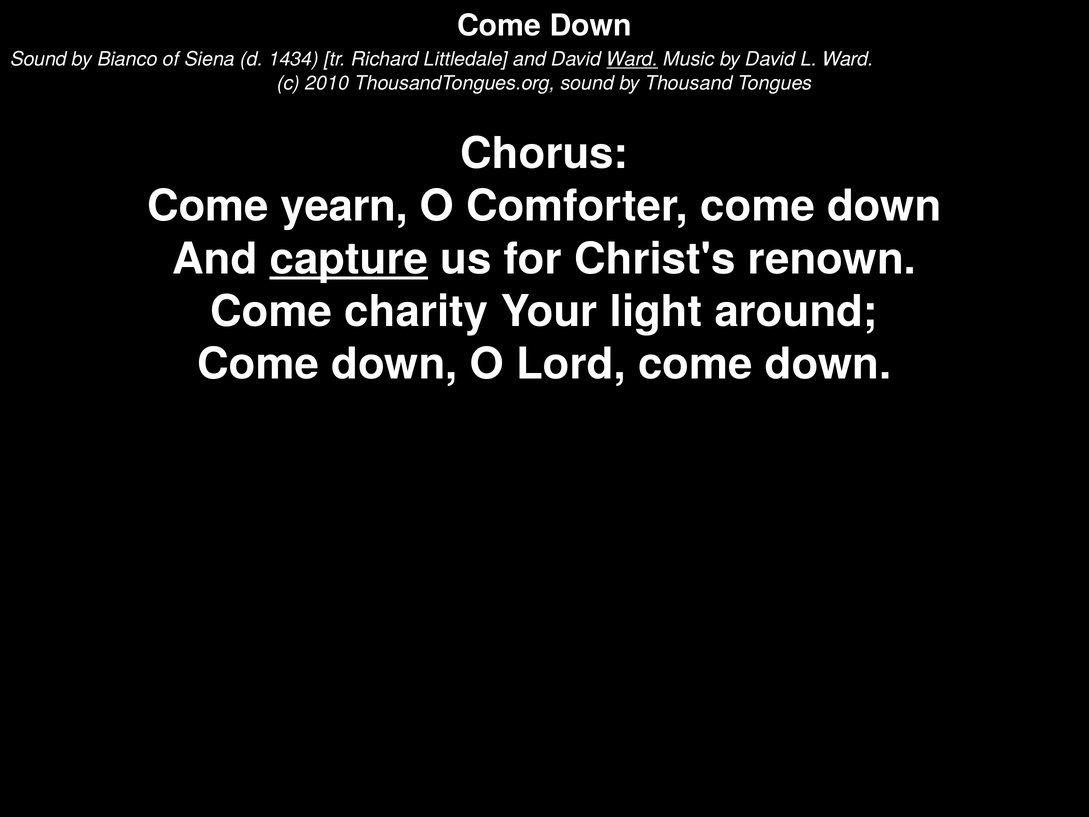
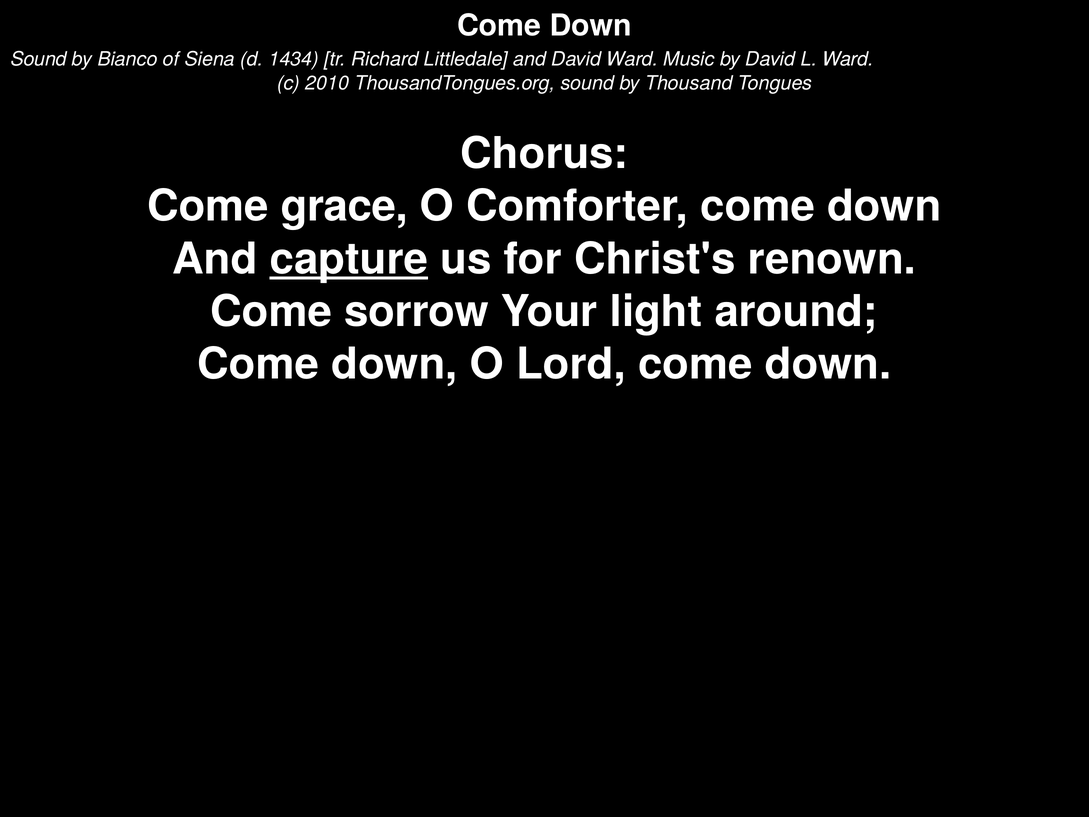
Ward at (632, 59) underline: present -> none
yearn: yearn -> grace
charity: charity -> sorrow
